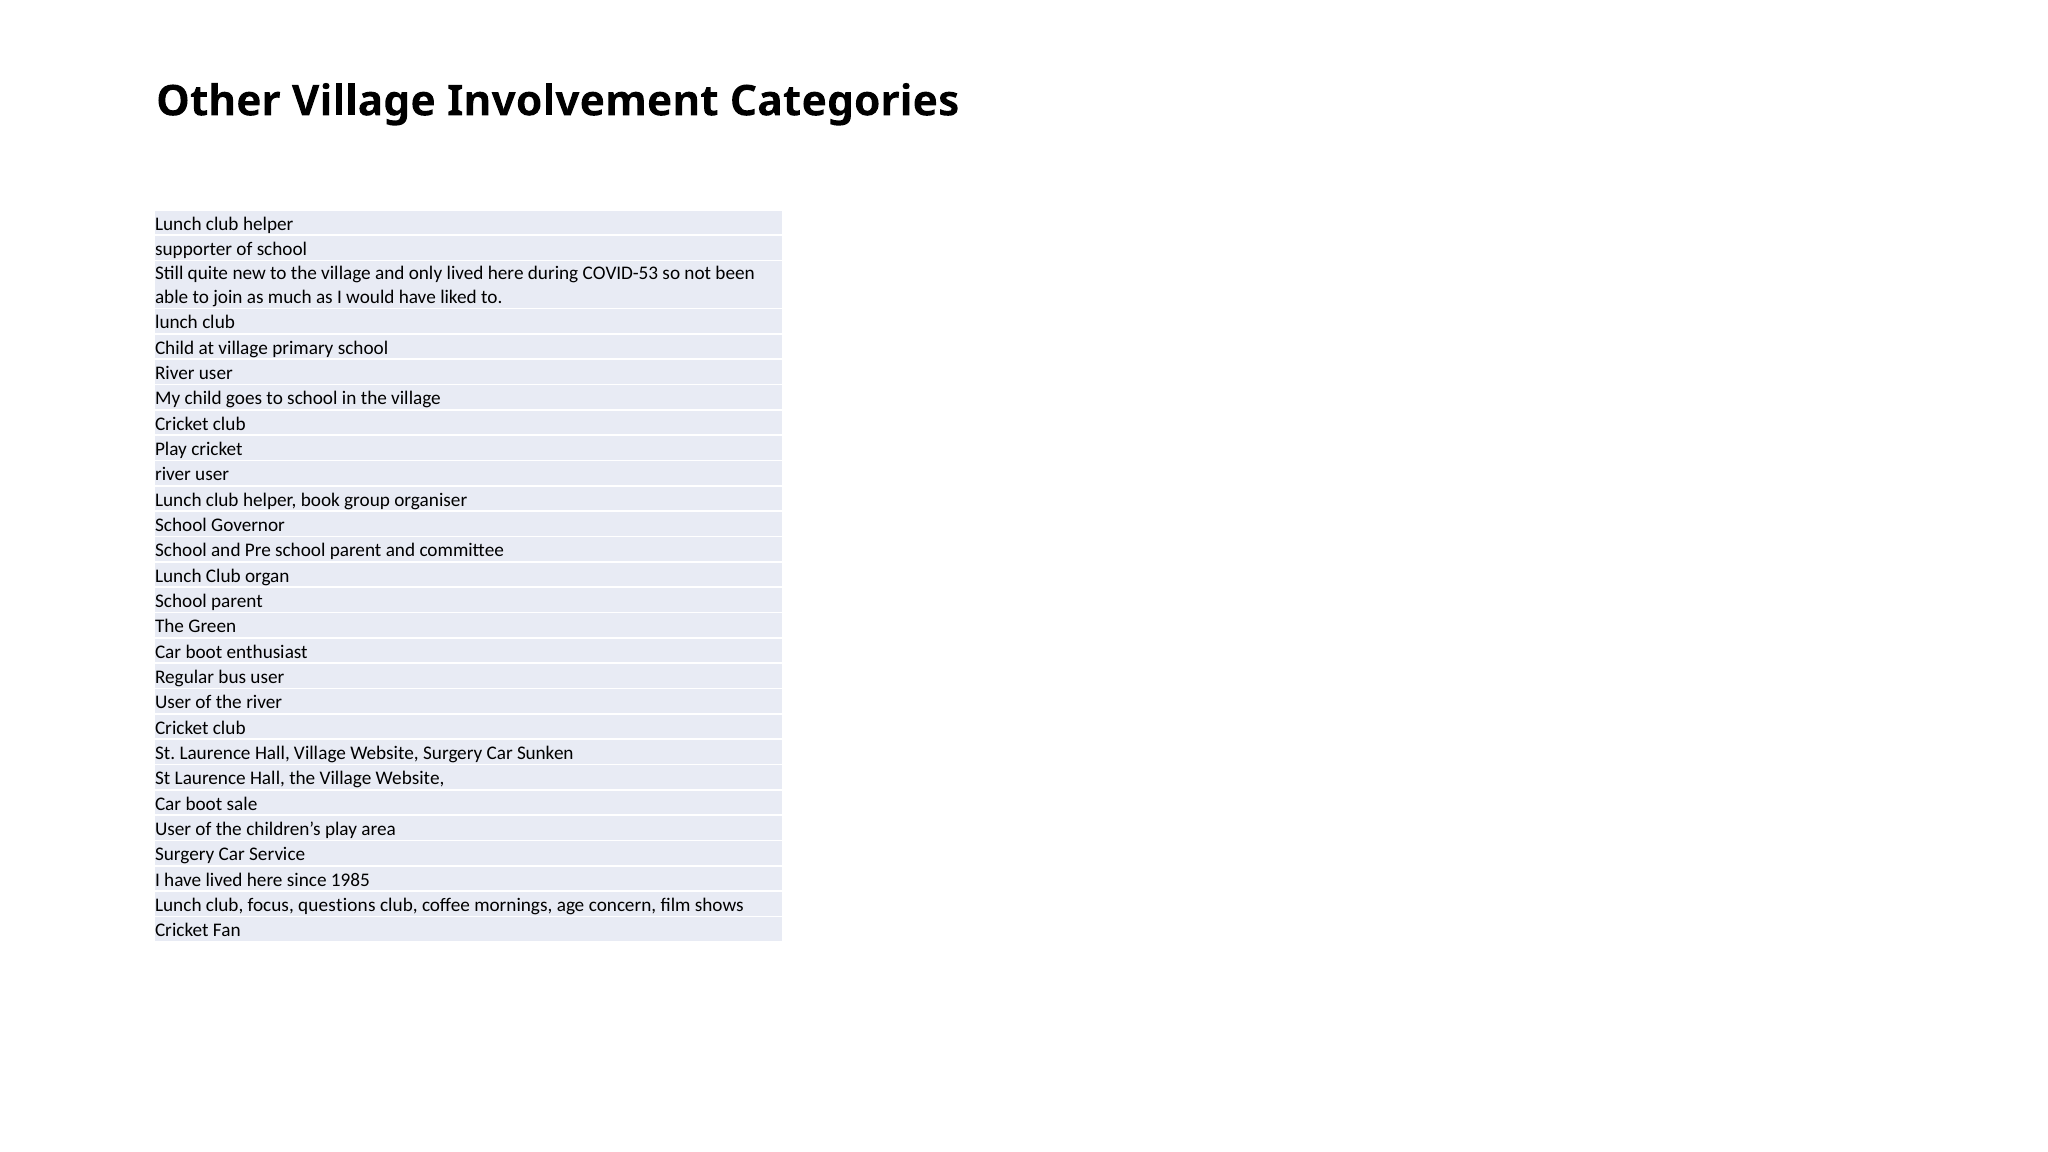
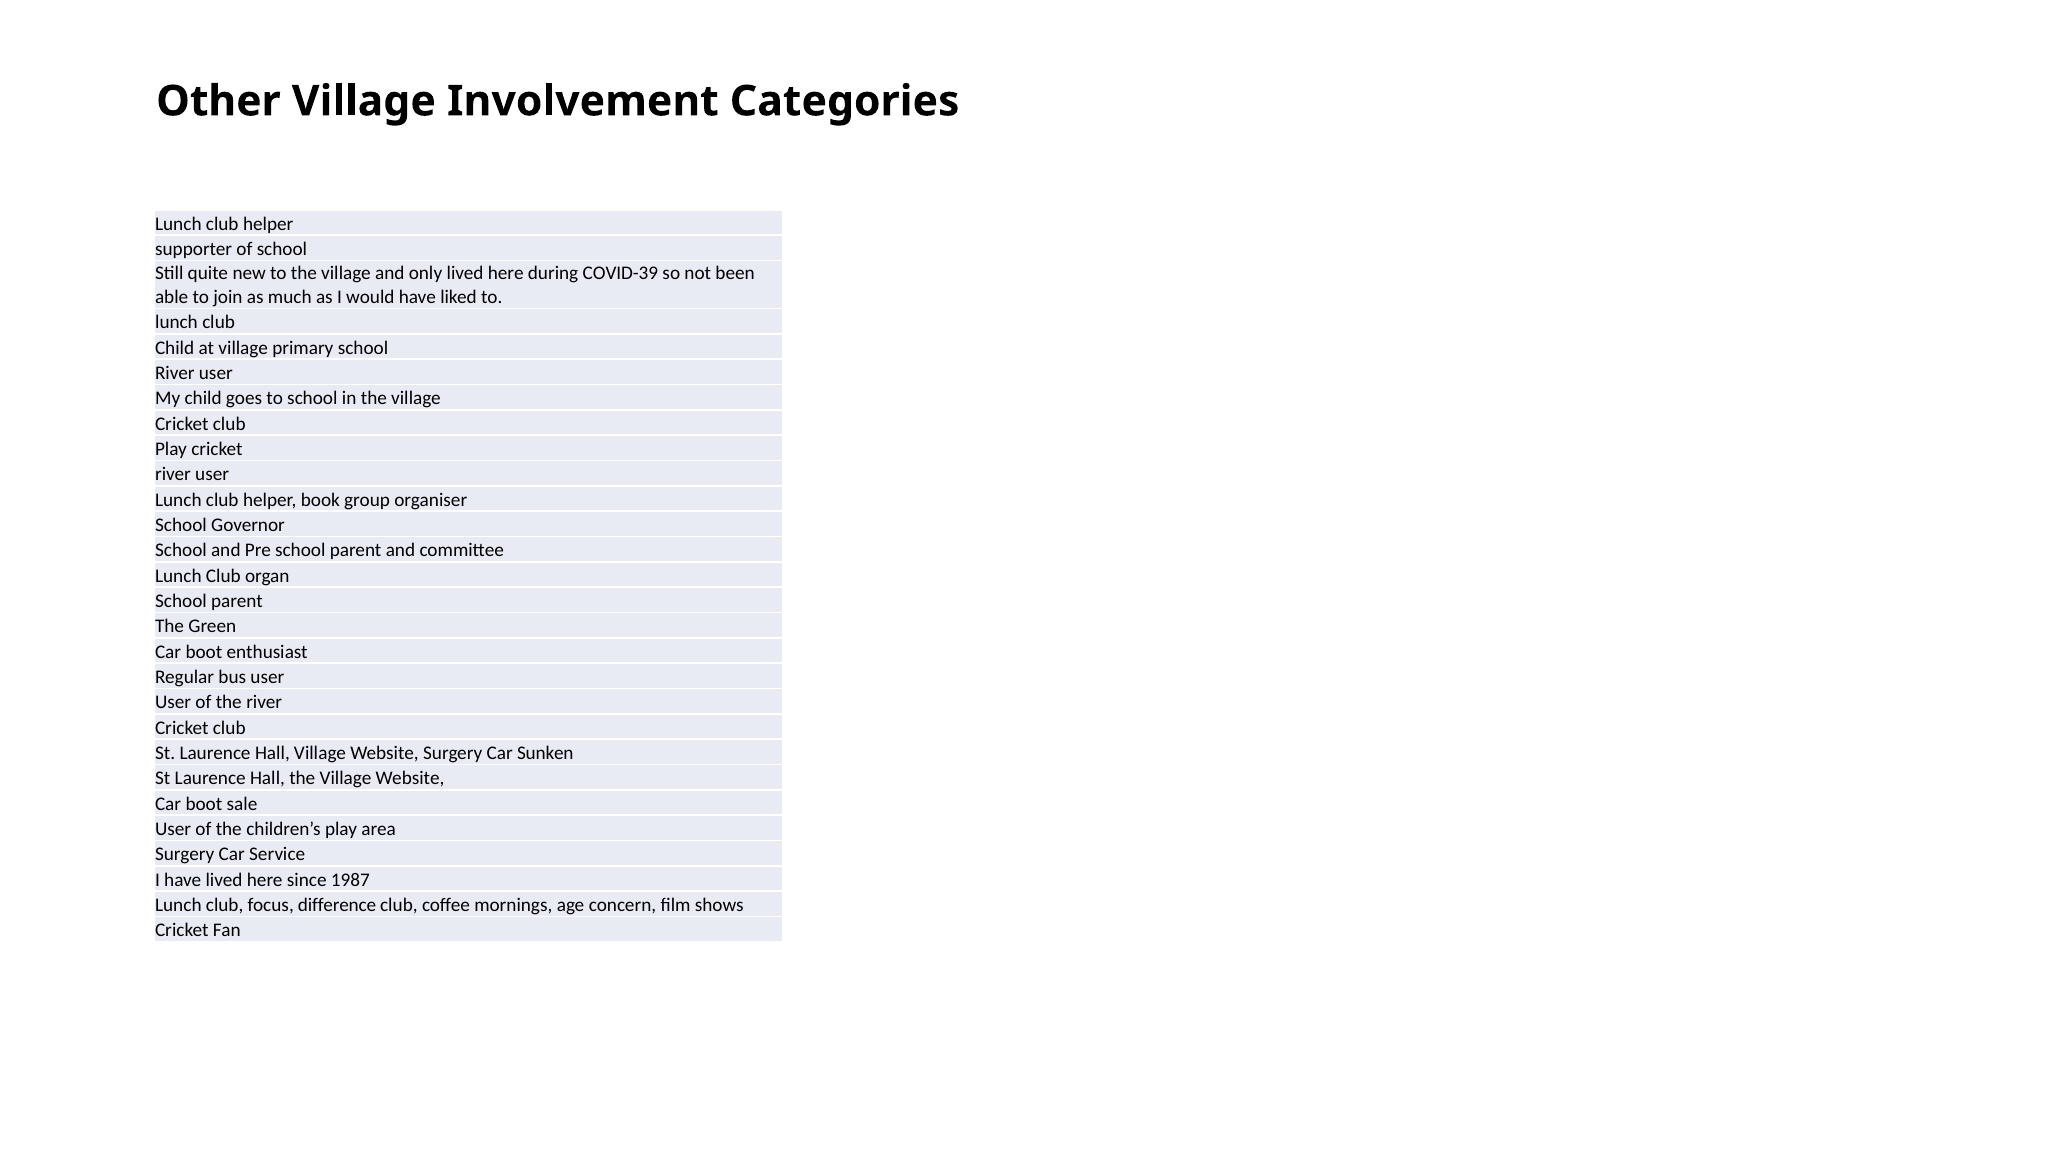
COVID-53: COVID-53 -> COVID-39
1985: 1985 -> 1987
questions: questions -> difference
